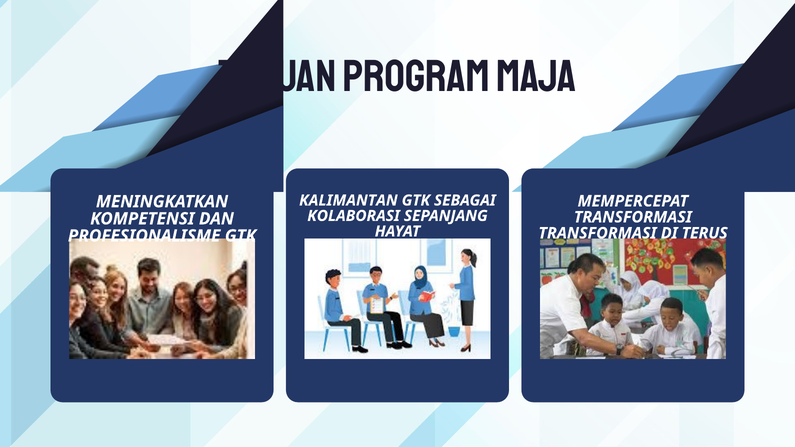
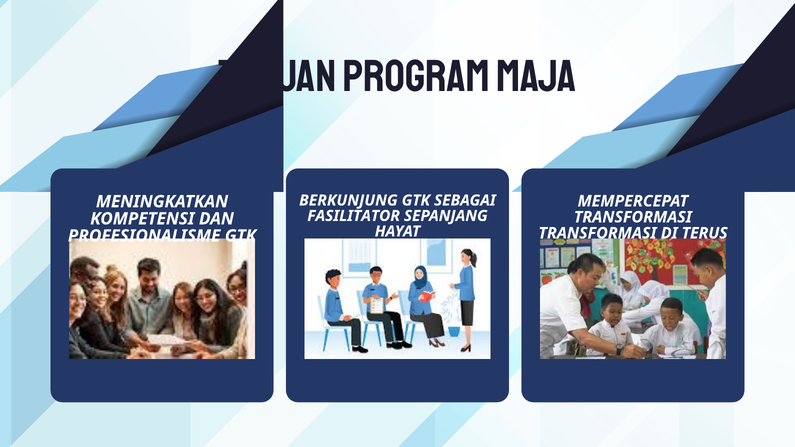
KALIMANTAN: KALIMANTAN -> BERKUNJUNG
KOLABORASI: KOLABORASI -> FASILITATOR
